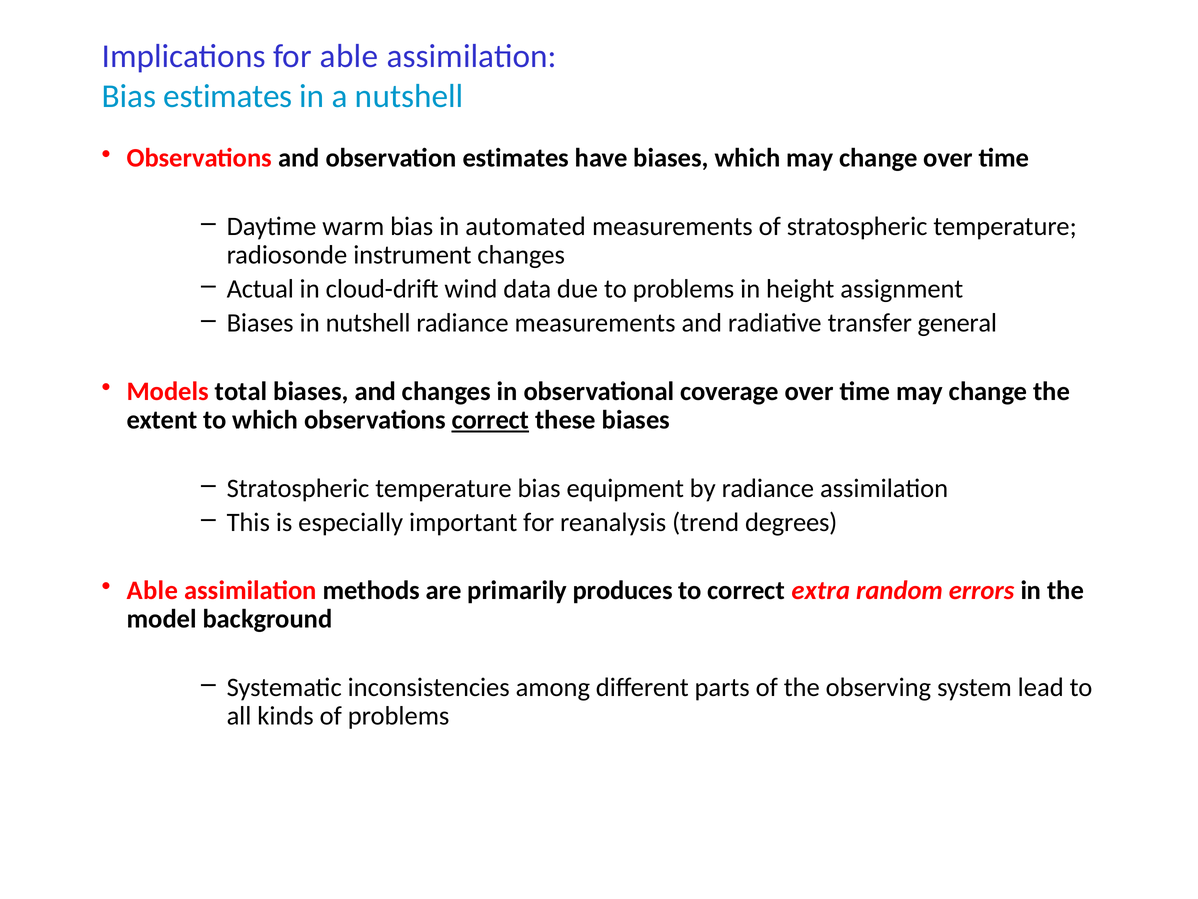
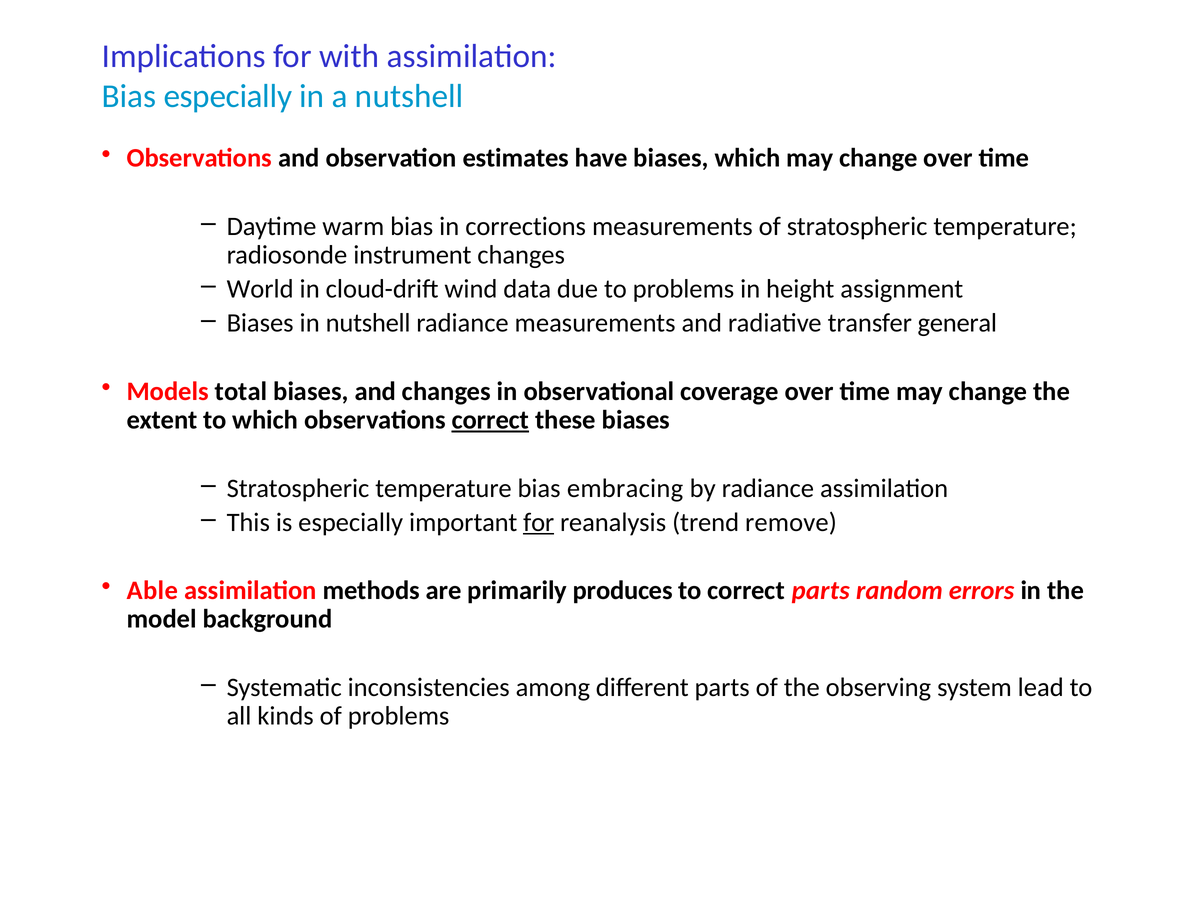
for able: able -> with
Bias estimates: estimates -> especially
automated: automated -> corrections
Actual: Actual -> World
equipment: equipment -> embracing
for at (539, 522) underline: none -> present
degrees: degrees -> remove
correct extra: extra -> parts
